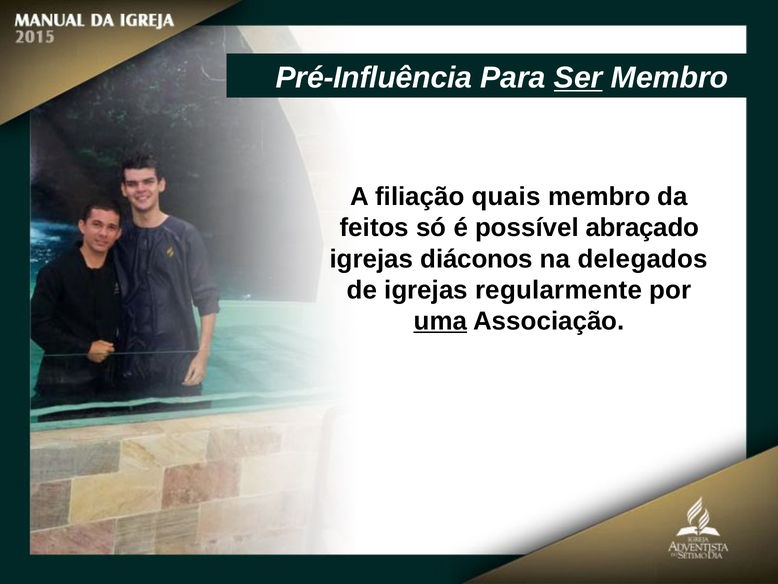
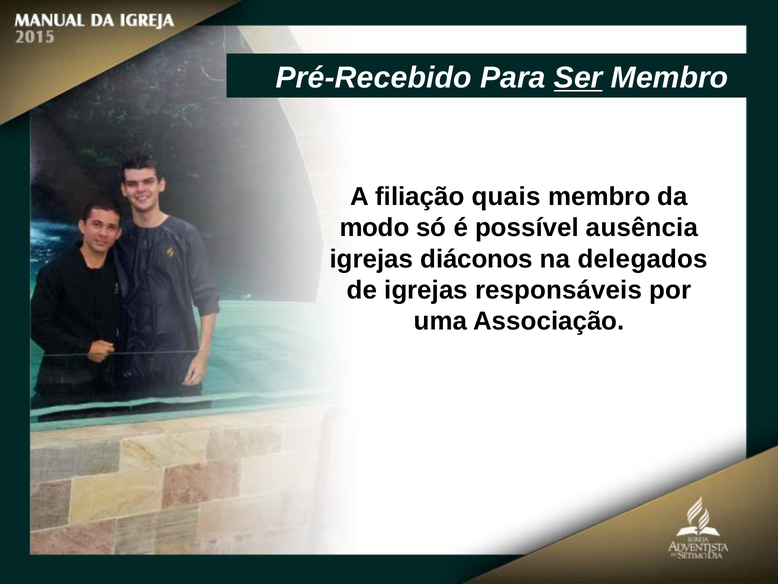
Pré-Influência: Pré-Influência -> Pré-Recebido
feitos: feitos -> modo
abraçado: abraçado -> ausência
regularmente: regularmente -> responsáveis
uma underline: present -> none
